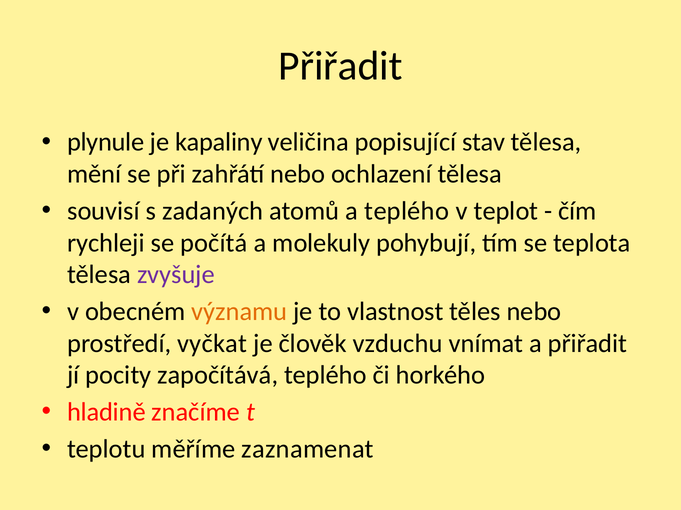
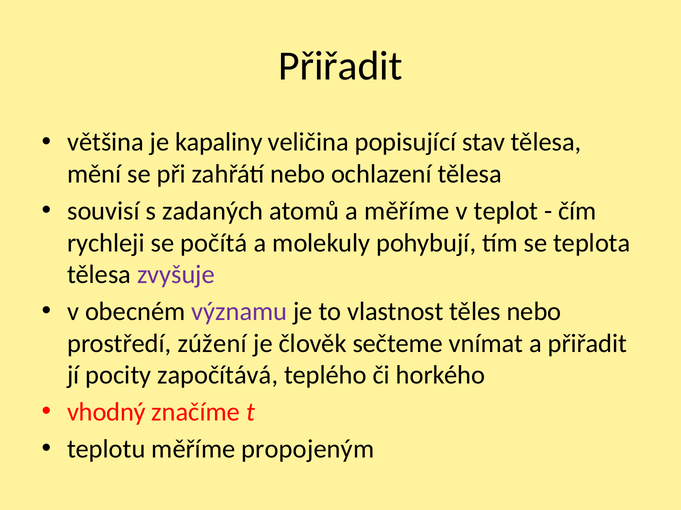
plynule: plynule -> většina
a teplého: teplého -> měříme
významu colour: orange -> purple
vyčkat: vyčkat -> zúžení
vzduchu: vzduchu -> sečteme
hladině: hladině -> vhodný
zaznamenat: zaznamenat -> propojeným
